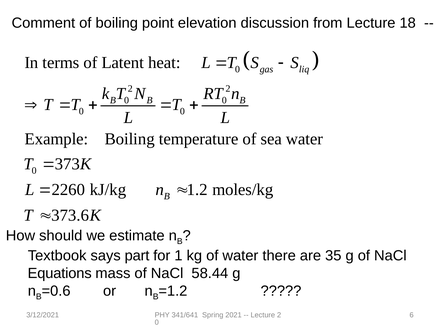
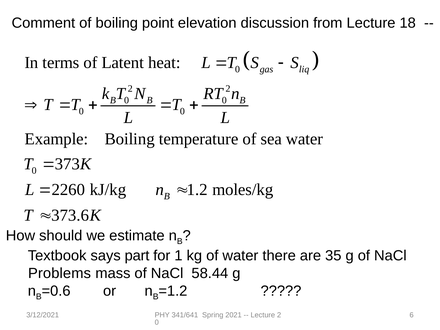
Equations: Equations -> Problems
